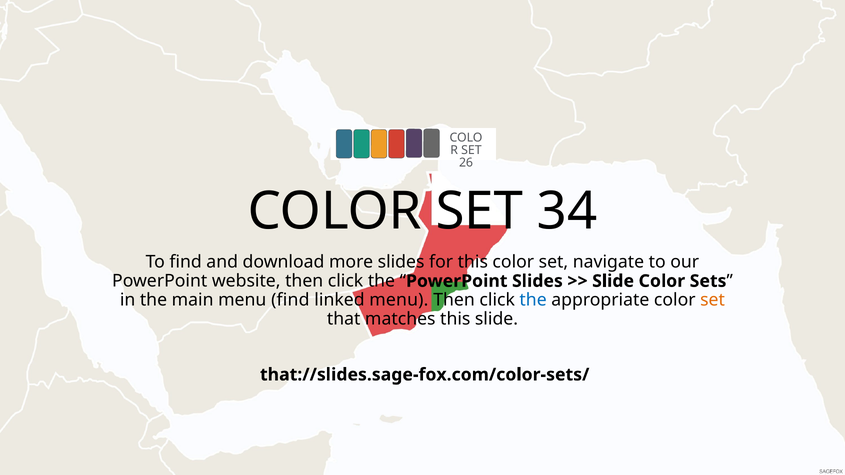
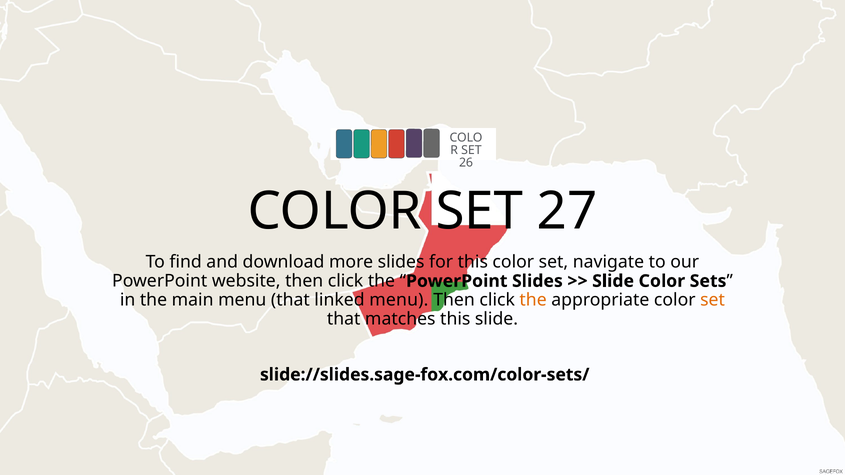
34: 34 -> 27
menu find: find -> that
the at (533, 300) colour: blue -> orange
that://slides.sage-fox.com/color-sets/: that://slides.sage-fox.com/color-sets/ -> slide://slides.sage-fox.com/color-sets/
